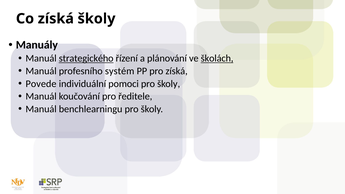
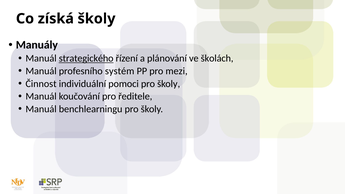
školách underline: present -> none
pro získá: získá -> mezi
Povede: Povede -> Činnost
